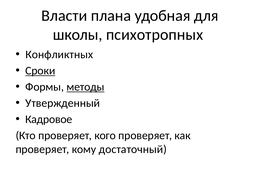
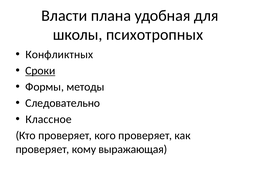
методы underline: present -> none
Утвержденный: Утвержденный -> Следовательно
Кадровое: Кадровое -> Классное
достаточный: достаточный -> выражающая
